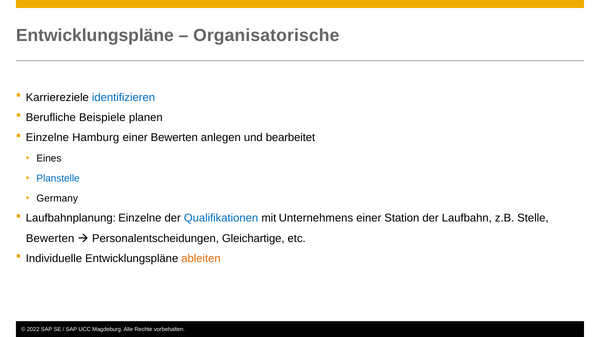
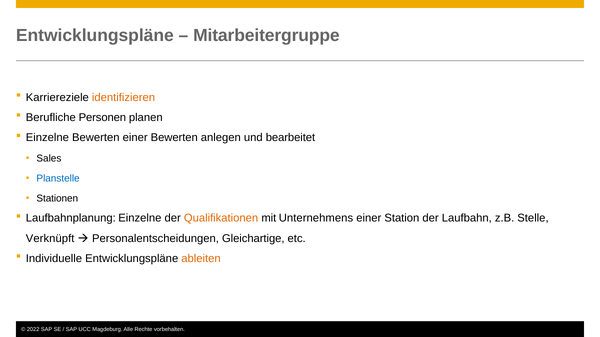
Organisatorische: Organisatorische -> Mitarbeitergruppe
identifizieren colour: blue -> orange
Beispiele: Beispiele -> Personen
Einzelne Hamburg: Hamburg -> Bewerten
Eines: Eines -> Sales
Germany: Germany -> Stationen
Qualifikationen colour: blue -> orange
Bewerten at (50, 239): Bewerten -> Verknüpft
